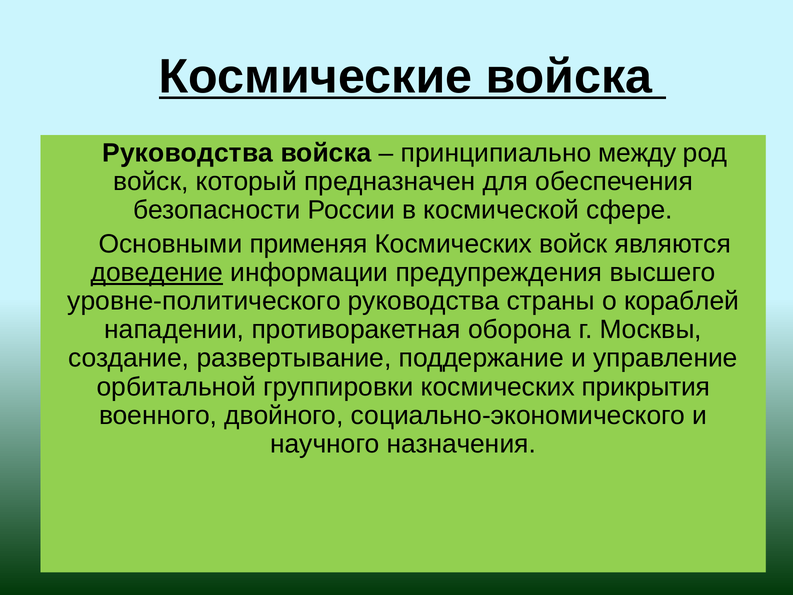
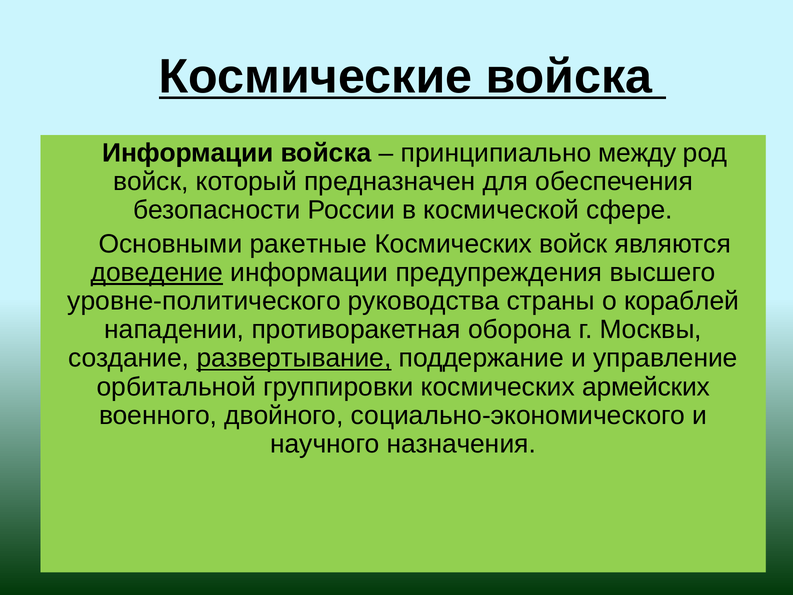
Руководства at (188, 153): Руководства -> Информации
применяя: применяя -> ракетные
развертывание underline: none -> present
прикрытия: прикрытия -> армейских
